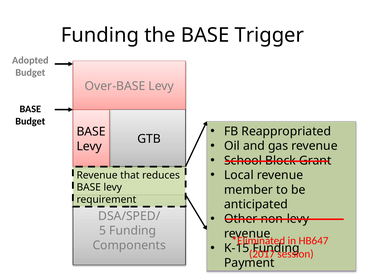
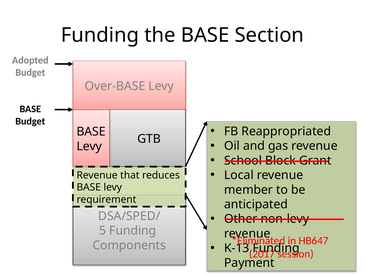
Trigger: Trigger -> Section
K-15: K-15 -> K-13
